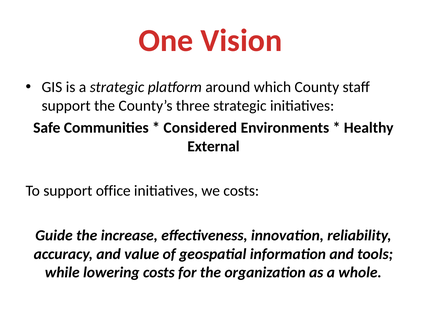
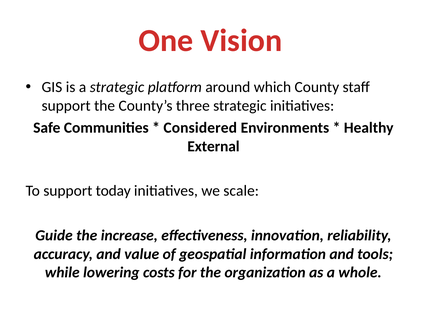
office: office -> today
we costs: costs -> scale
